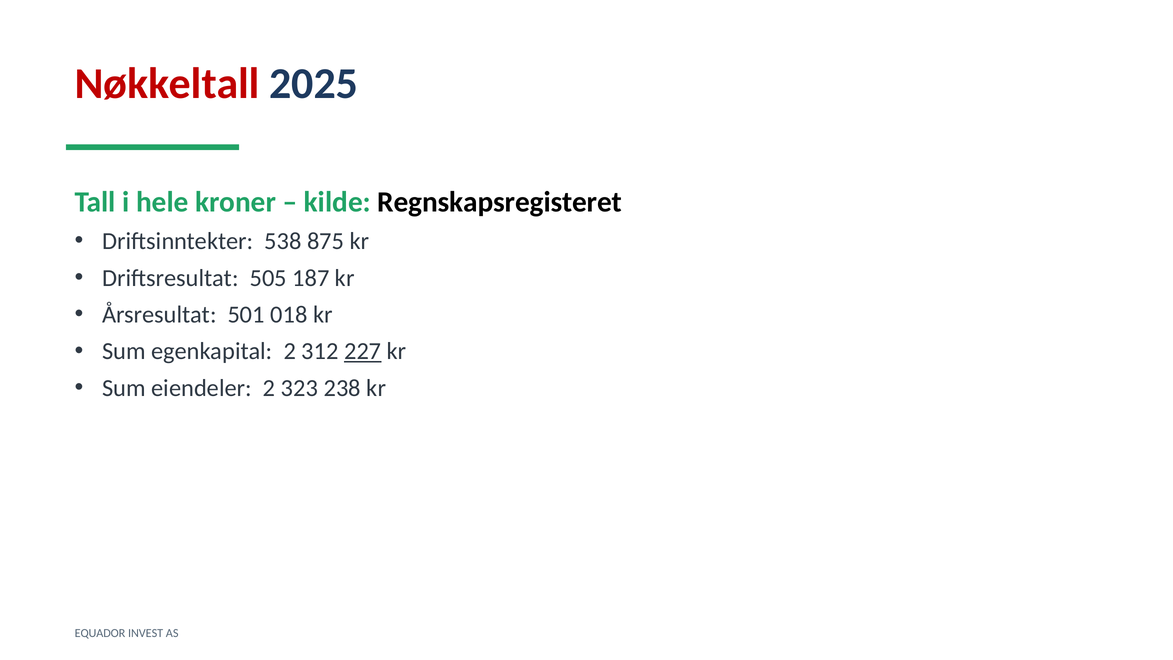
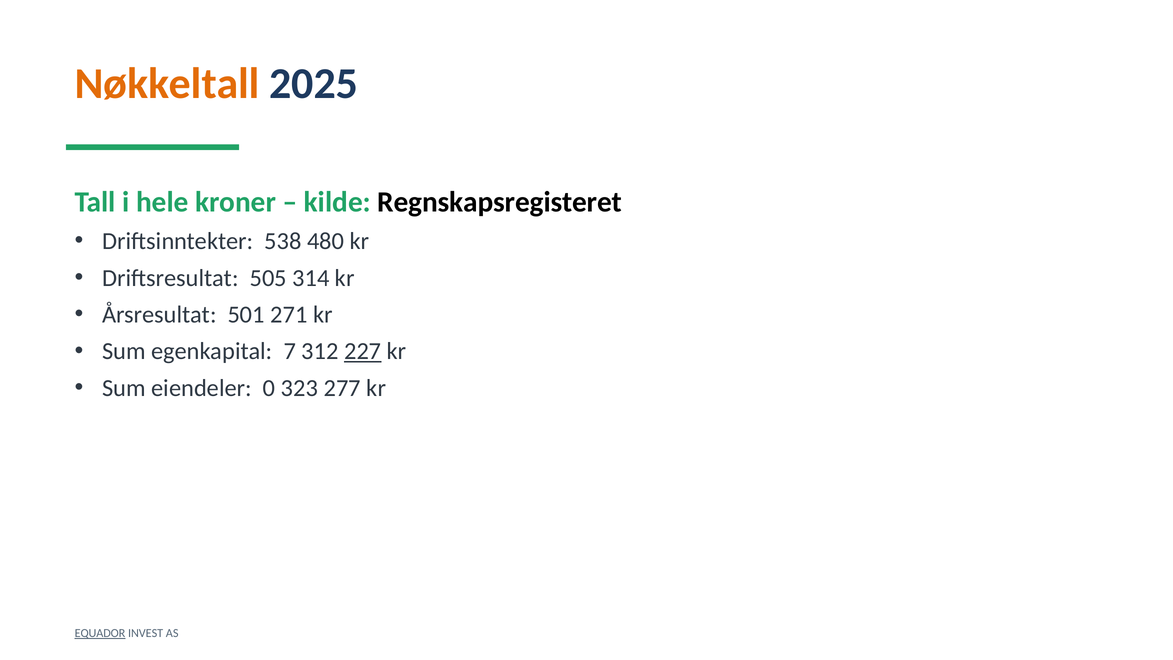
Nøkkeltall colour: red -> orange
875: 875 -> 480
187: 187 -> 314
018: 018 -> 271
egenkapital 2: 2 -> 7
eiendeler 2: 2 -> 0
238: 238 -> 277
EQUADOR underline: none -> present
